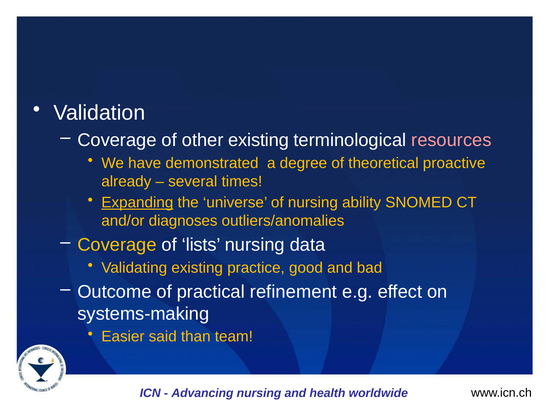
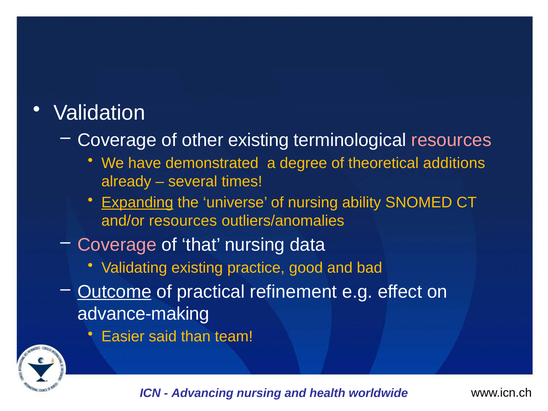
proactive: proactive -> additions
and/or diagnoses: diagnoses -> resources
Coverage at (117, 245) colour: yellow -> pink
lists: lists -> that
Outcome underline: none -> present
systems-making: systems-making -> advance-making
